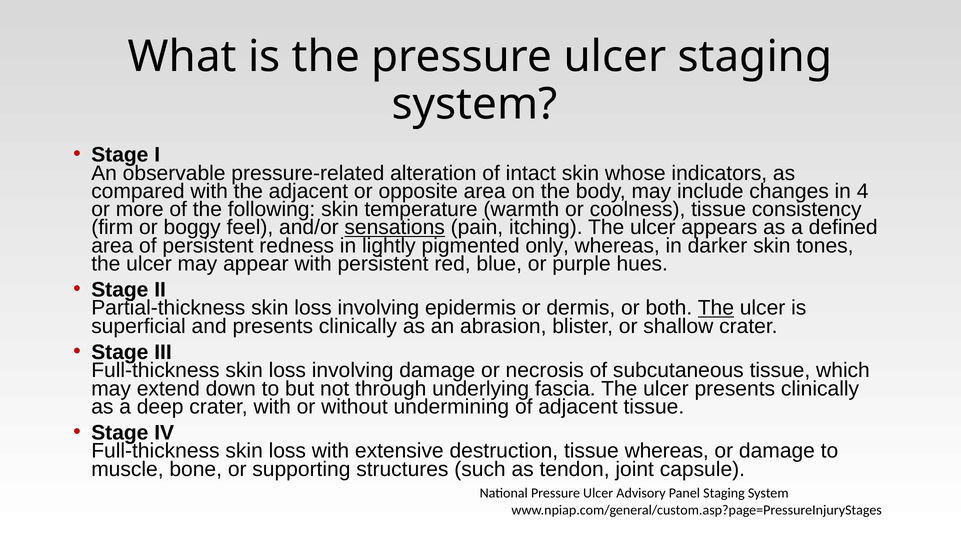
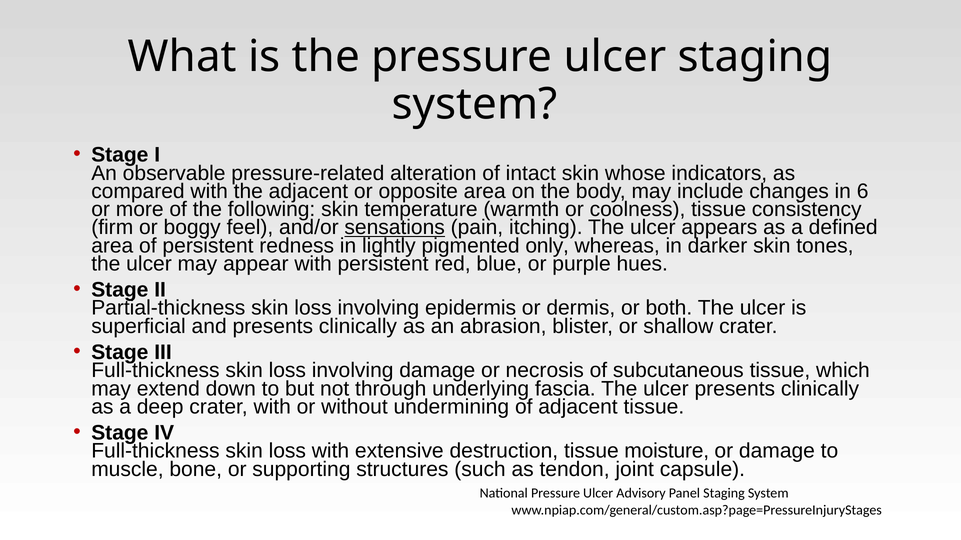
4: 4 -> 6
The at (716, 308) underline: present -> none
tissue whereas: whereas -> moisture
